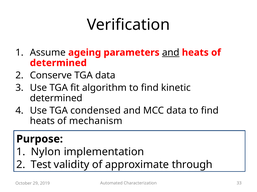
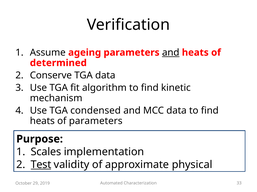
determined at (56, 99): determined -> mechanism
of mechanism: mechanism -> parameters
Nylon: Nylon -> Scales
Test underline: none -> present
through: through -> physical
